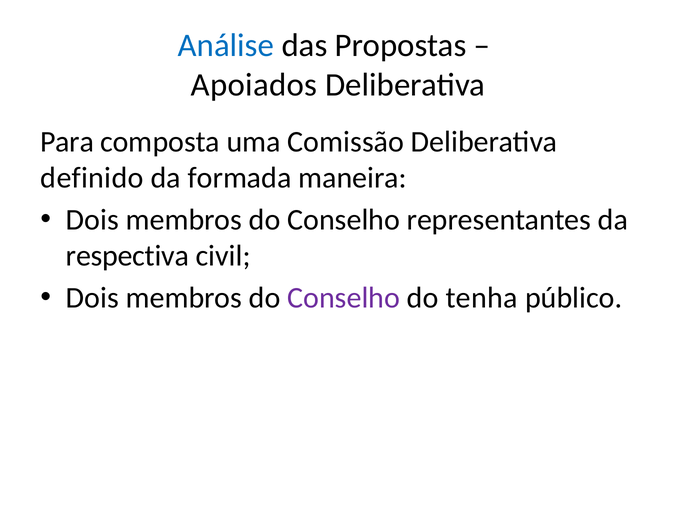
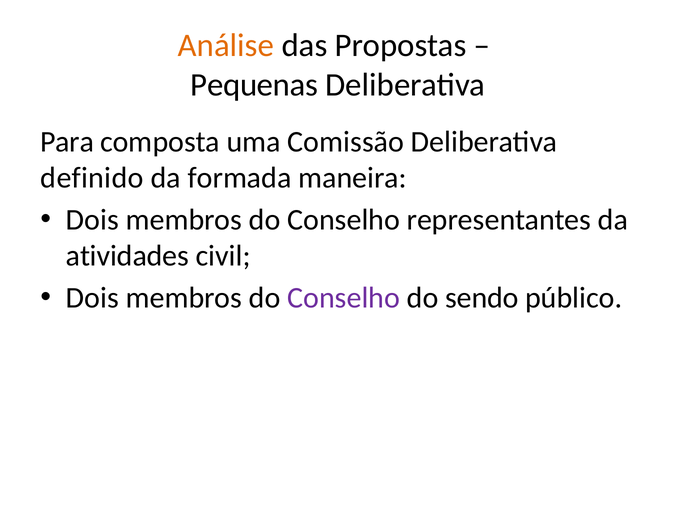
Análise colour: blue -> orange
Apoiados: Apoiados -> Pequenas
respectiva: respectiva -> atividades
tenha: tenha -> sendo
